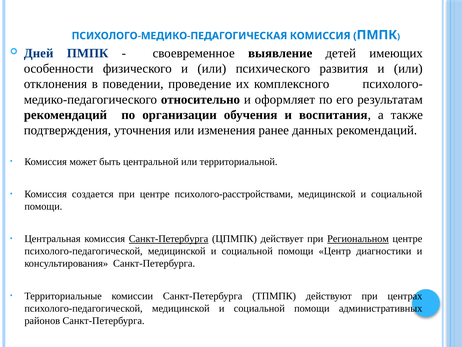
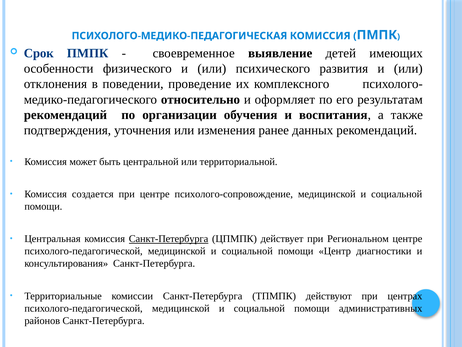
Дней: Дней -> Срок
психолого-расстройствами: психолого-расстройствами -> психолого-сопровождение
Региональном underline: present -> none
